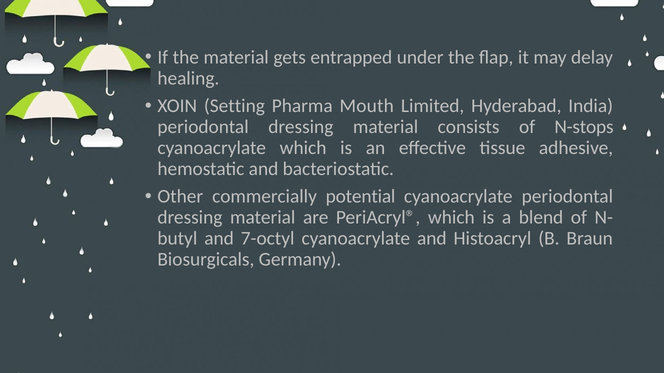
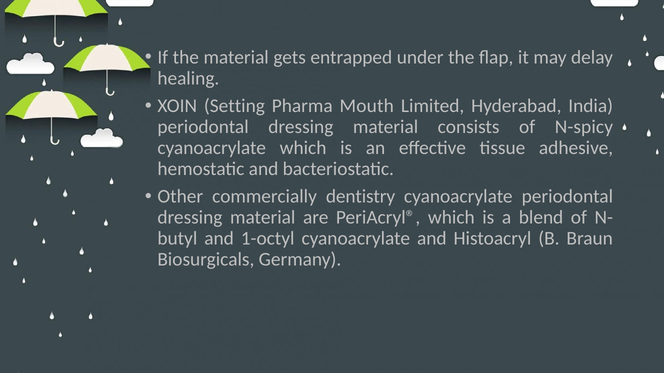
N-stops: N-stops -> N-spicy
potential: potential -> dentistry
7-octyl: 7-octyl -> 1-octyl
